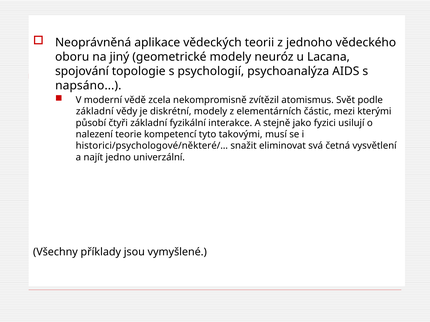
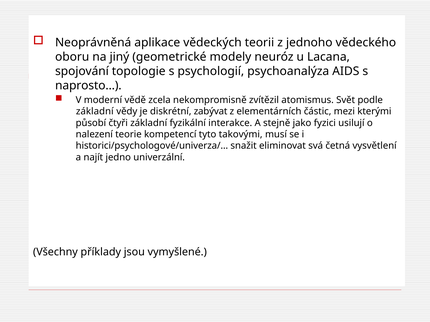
napsáno: napsáno -> naprosto
diskrétní modely: modely -> zabývat
historici/psychologové/některé/…: historici/psychologové/některé/… -> historici/psychologové/univerza/…
